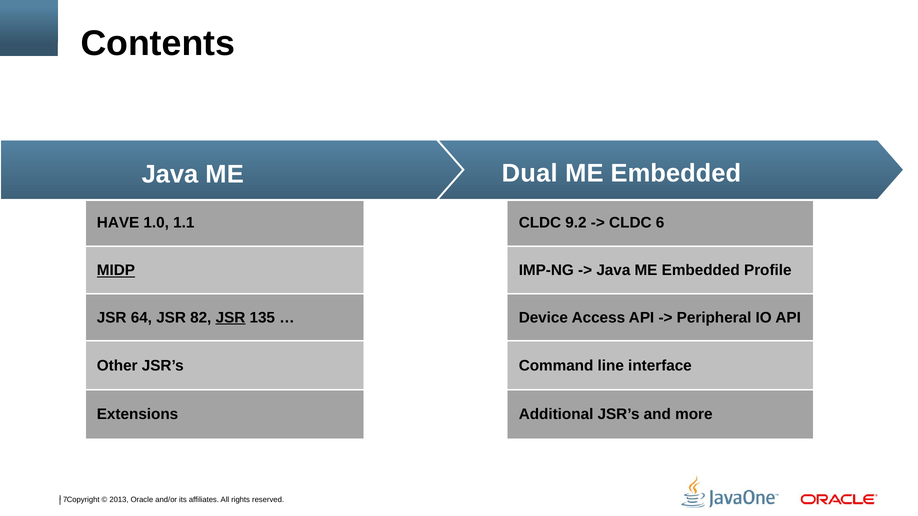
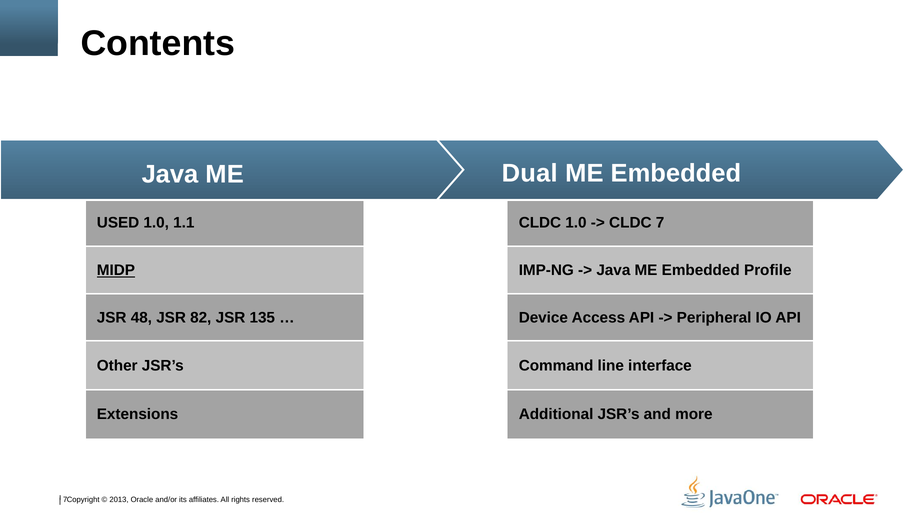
HAVE: HAVE -> USED
CLDC 9.2: 9.2 -> 1.0
CLDC 6: 6 -> 7
64: 64 -> 48
JSR at (230, 318) underline: present -> none
